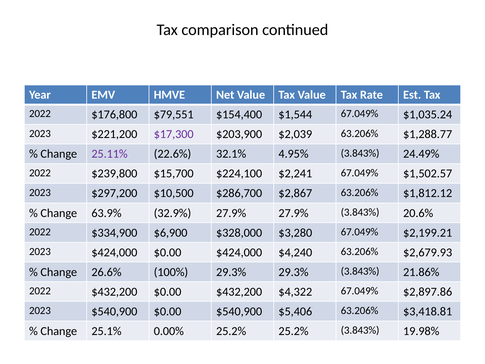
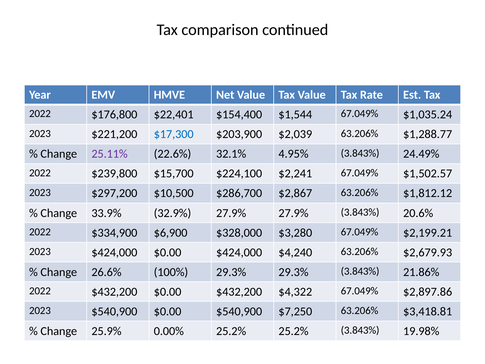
$79,551: $79,551 -> $22,401
$17,300 colour: purple -> blue
63.9%: 63.9% -> 33.9%
$5,406: $5,406 -> $7,250
25.1%: 25.1% -> 25.9%
